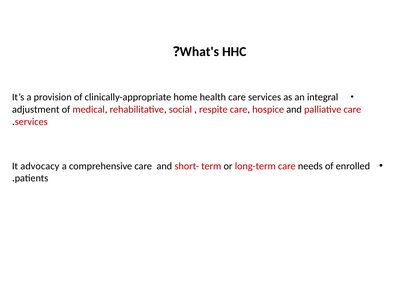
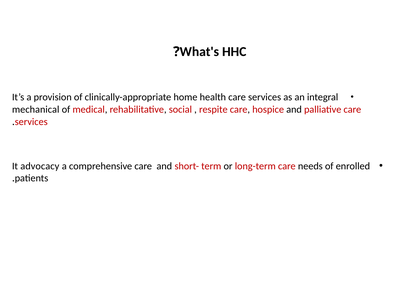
adjustment: adjustment -> mechanical
